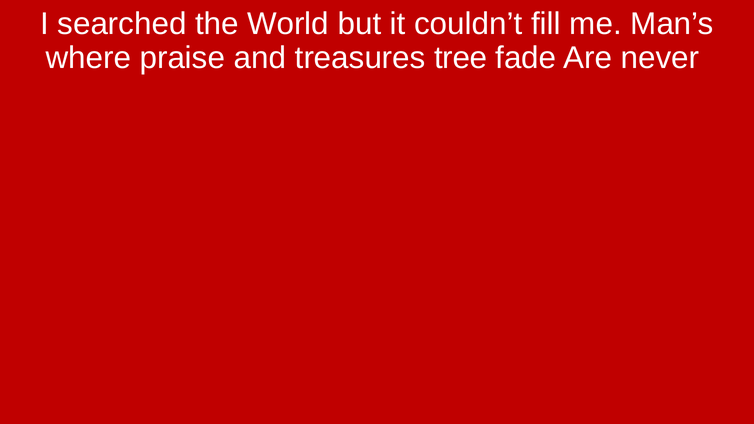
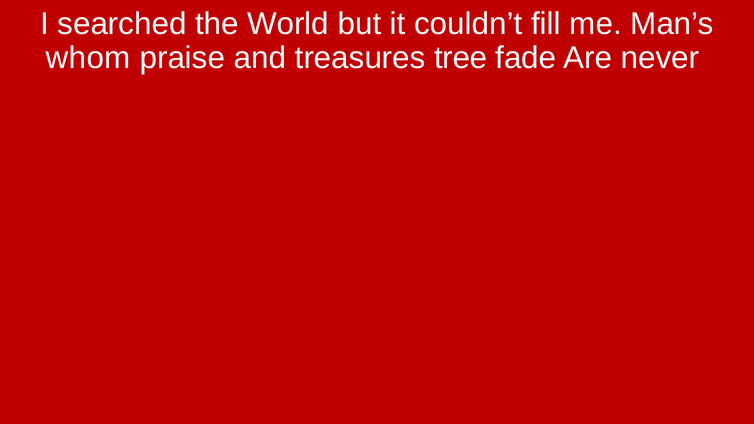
where: where -> whom
